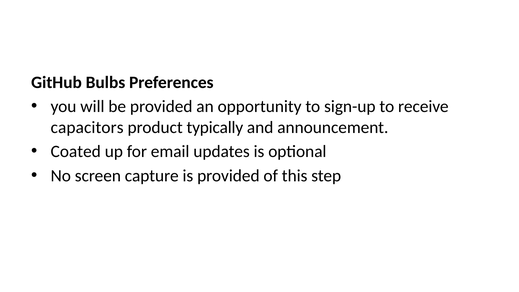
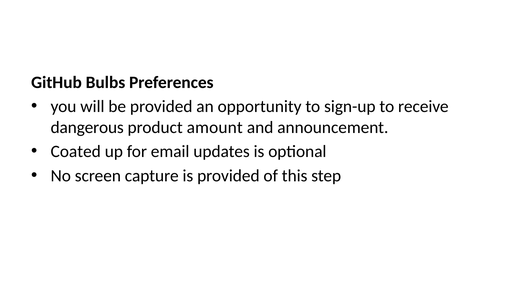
capacitors: capacitors -> dangerous
typically: typically -> amount
